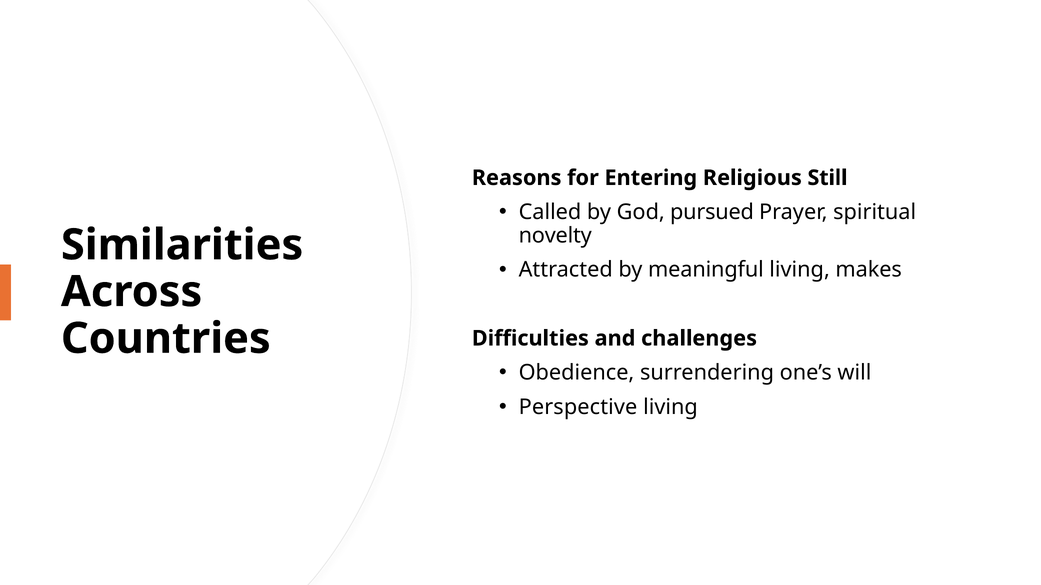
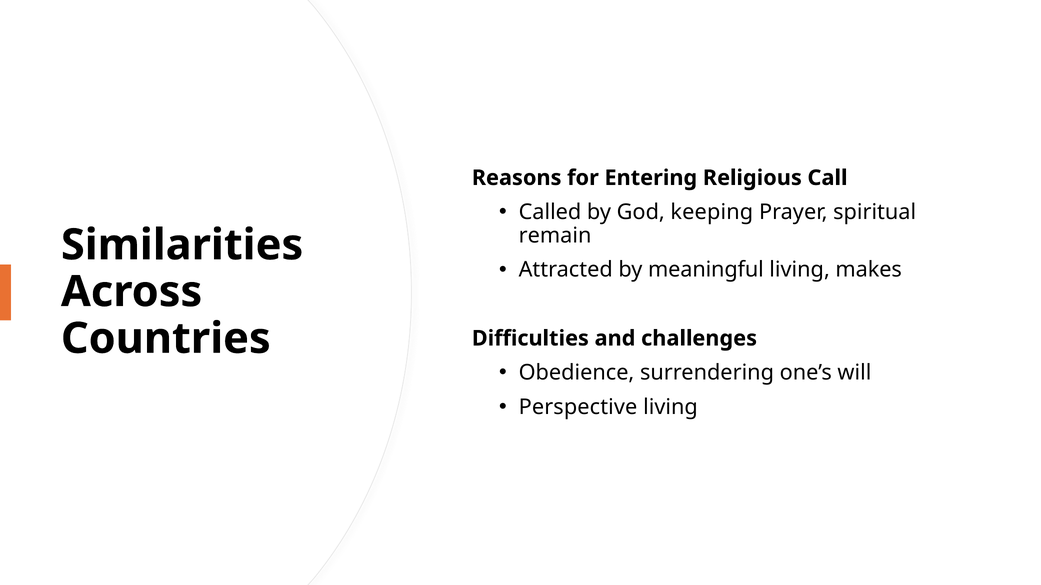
Still: Still -> Call
pursued: pursued -> keeping
novelty: novelty -> remain
